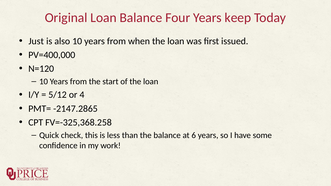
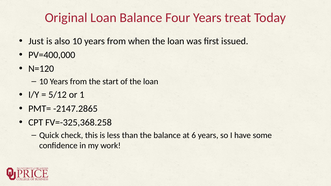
keep: keep -> treat
4: 4 -> 1
